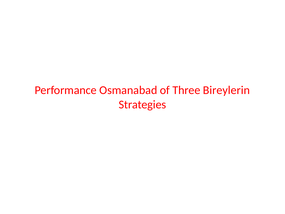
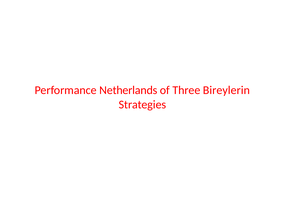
Osmanabad: Osmanabad -> Netherlands
